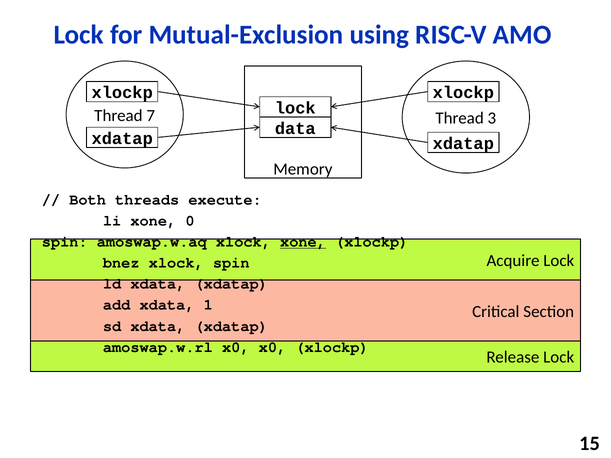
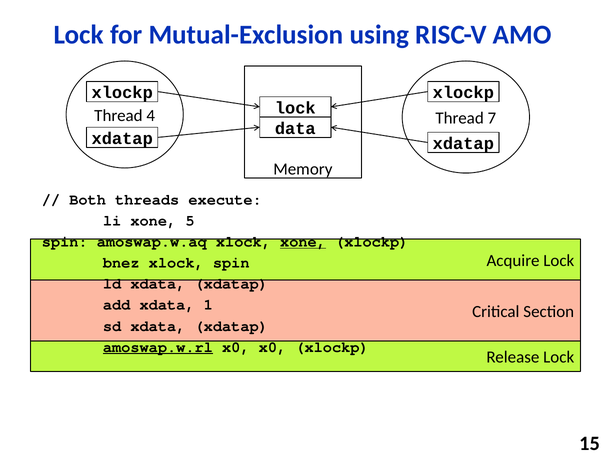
7: 7 -> 4
3: 3 -> 7
0: 0 -> 5
amoswap.w.rl underline: none -> present
